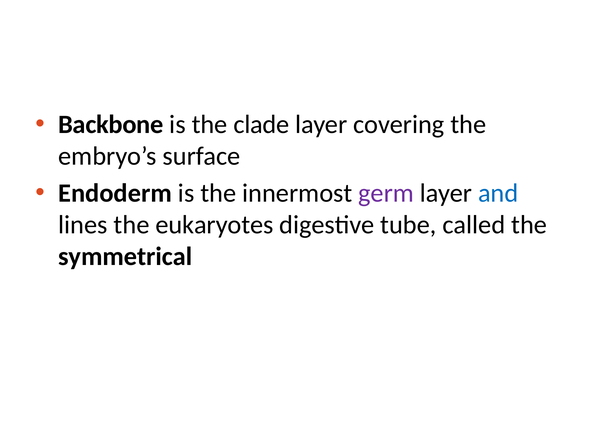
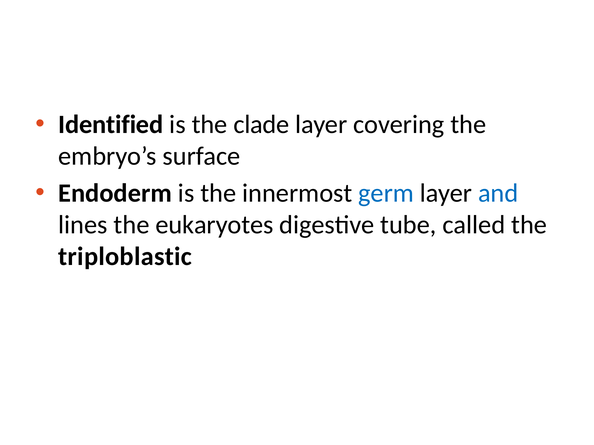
Backbone: Backbone -> Identified
germ colour: purple -> blue
symmetrical: symmetrical -> triploblastic
